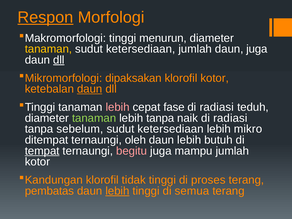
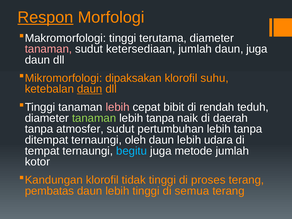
menurun: menurun -> terutama
tanaman at (48, 49) colour: yellow -> pink
dll at (59, 60) underline: present -> none
klorofil kotor: kotor -> suhu
fase: fase -> bibit
radiasi at (217, 107): radiasi -> rendah
naik di radiasi: radiasi -> daerah
sebelum: sebelum -> atmosfer
ketersediaan at (171, 129): ketersediaan -> pertumbuhan
mikro at (248, 129): mikro -> tanpa
butuh: butuh -> udara
tempat underline: present -> none
begitu colour: pink -> light blue
mampu: mampu -> metode
lebih at (117, 191) underline: present -> none
